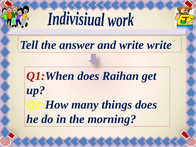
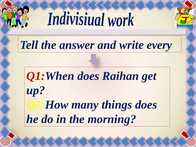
write write: write -> every
